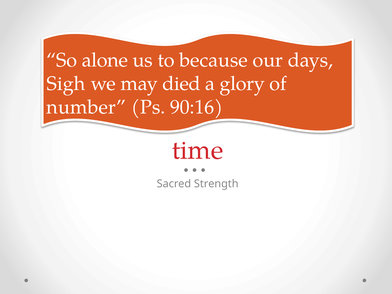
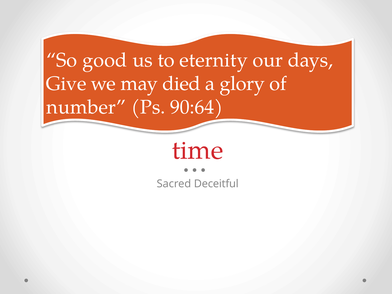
alone: alone -> good
because: because -> eternity
Sigh: Sigh -> Give
90:16: 90:16 -> 90:64
Strength: Strength -> Deceitful
